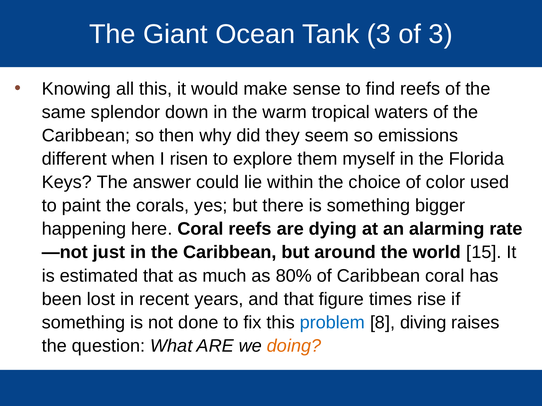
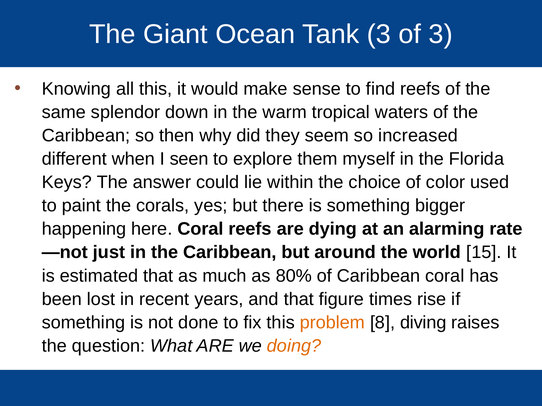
emissions: emissions -> increased
risen: risen -> seen
problem colour: blue -> orange
